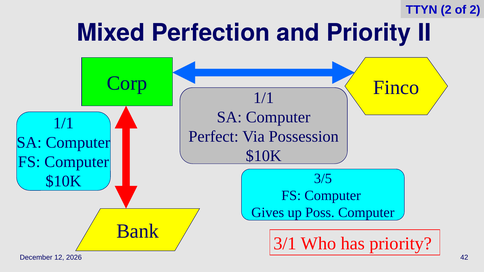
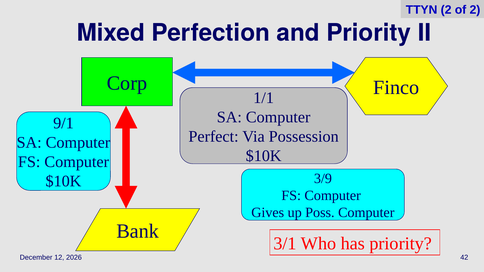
1/1 at (63, 123): 1/1 -> 9/1
3/5: 3/5 -> 3/9
